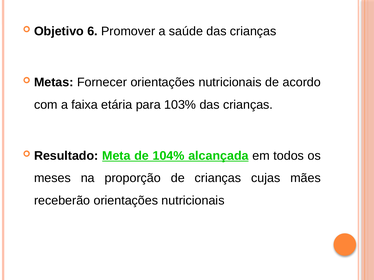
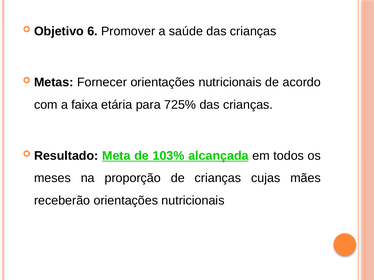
103%: 103% -> 725%
104%: 104% -> 103%
